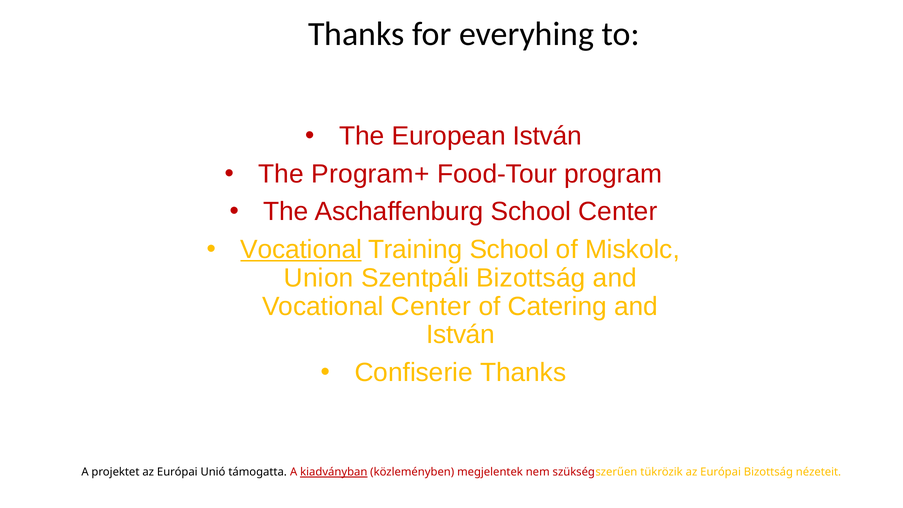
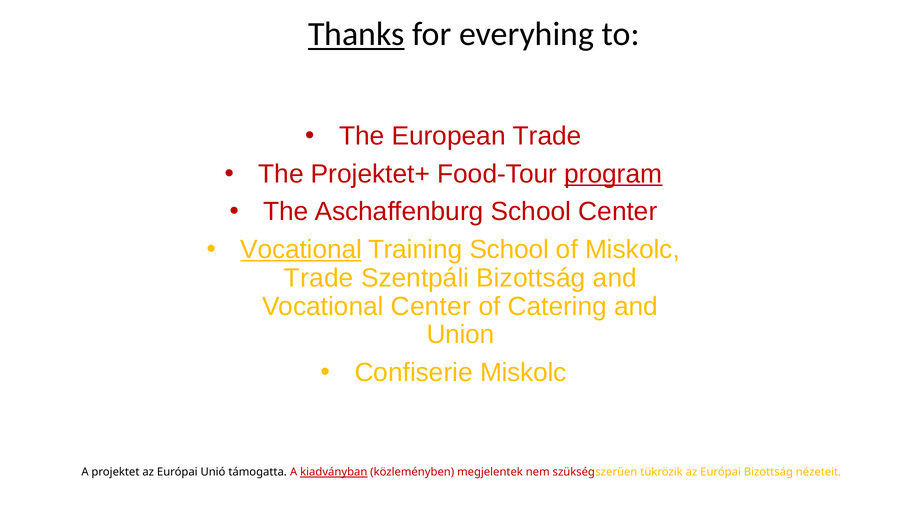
Thanks at (356, 34) underline: none -> present
European István: István -> Trade
Program+: Program+ -> Projektet+
program underline: none -> present
Union at (319, 278): Union -> Trade
István at (461, 335): István -> Union
Confiserie Thanks: Thanks -> Miskolc
